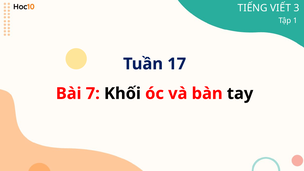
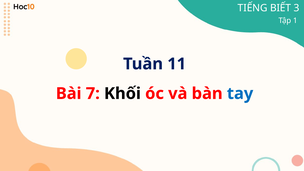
VIẾT: VIẾT -> BIẾT
17: 17 -> 11
tay colour: black -> blue
